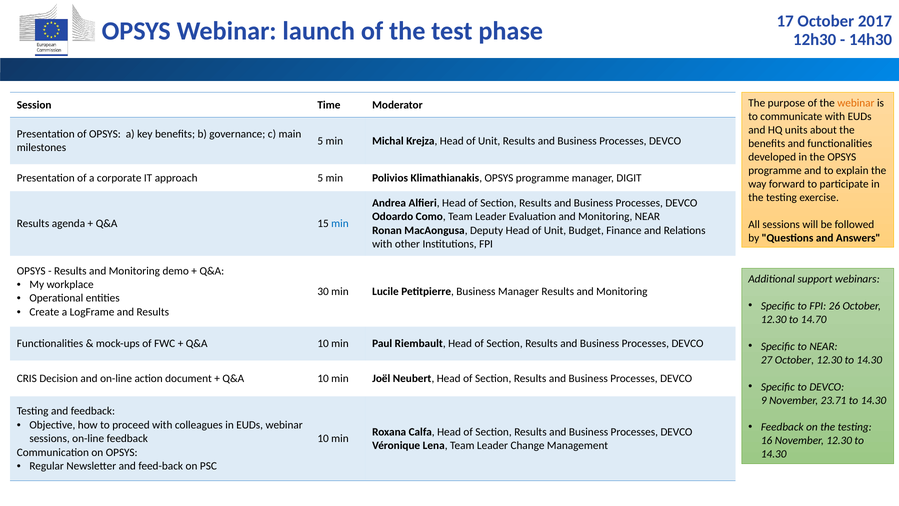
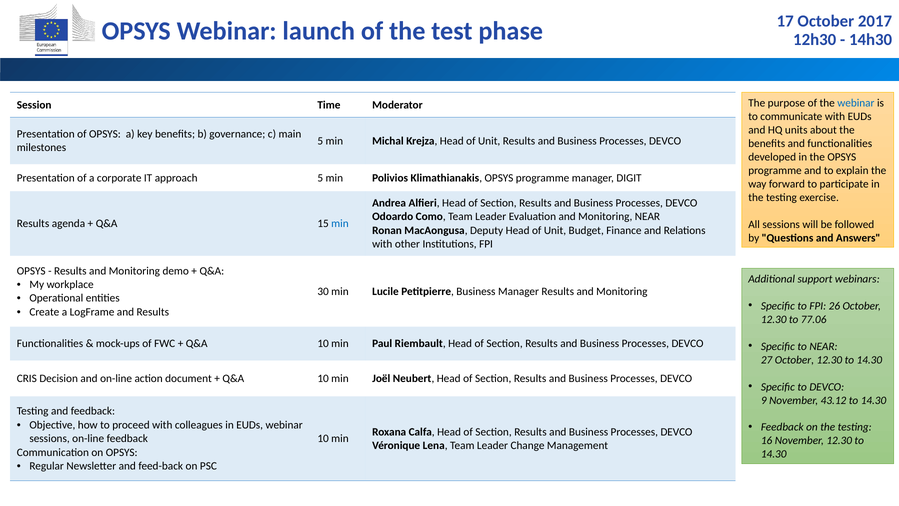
webinar at (856, 103) colour: orange -> blue
14.70: 14.70 -> 77.06
23.71: 23.71 -> 43.12
